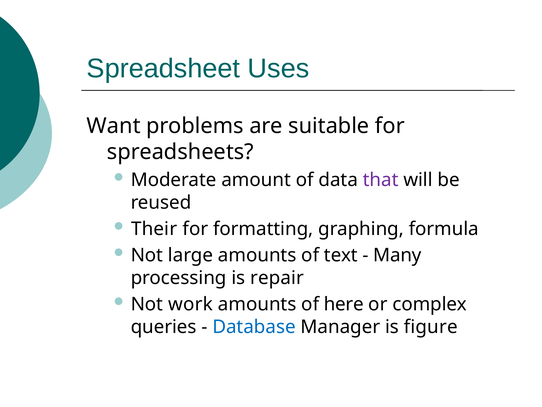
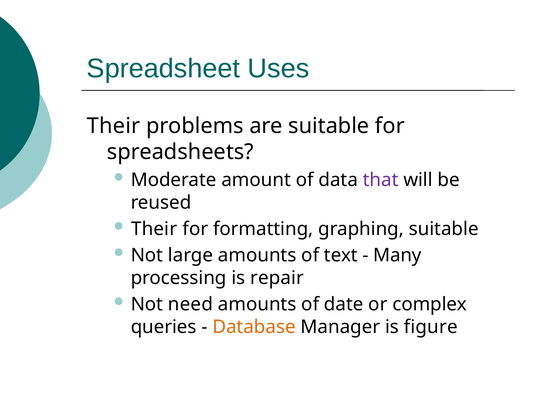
Want at (114, 126): Want -> Their
graphing formula: formula -> suitable
work: work -> need
here: here -> date
Database colour: blue -> orange
